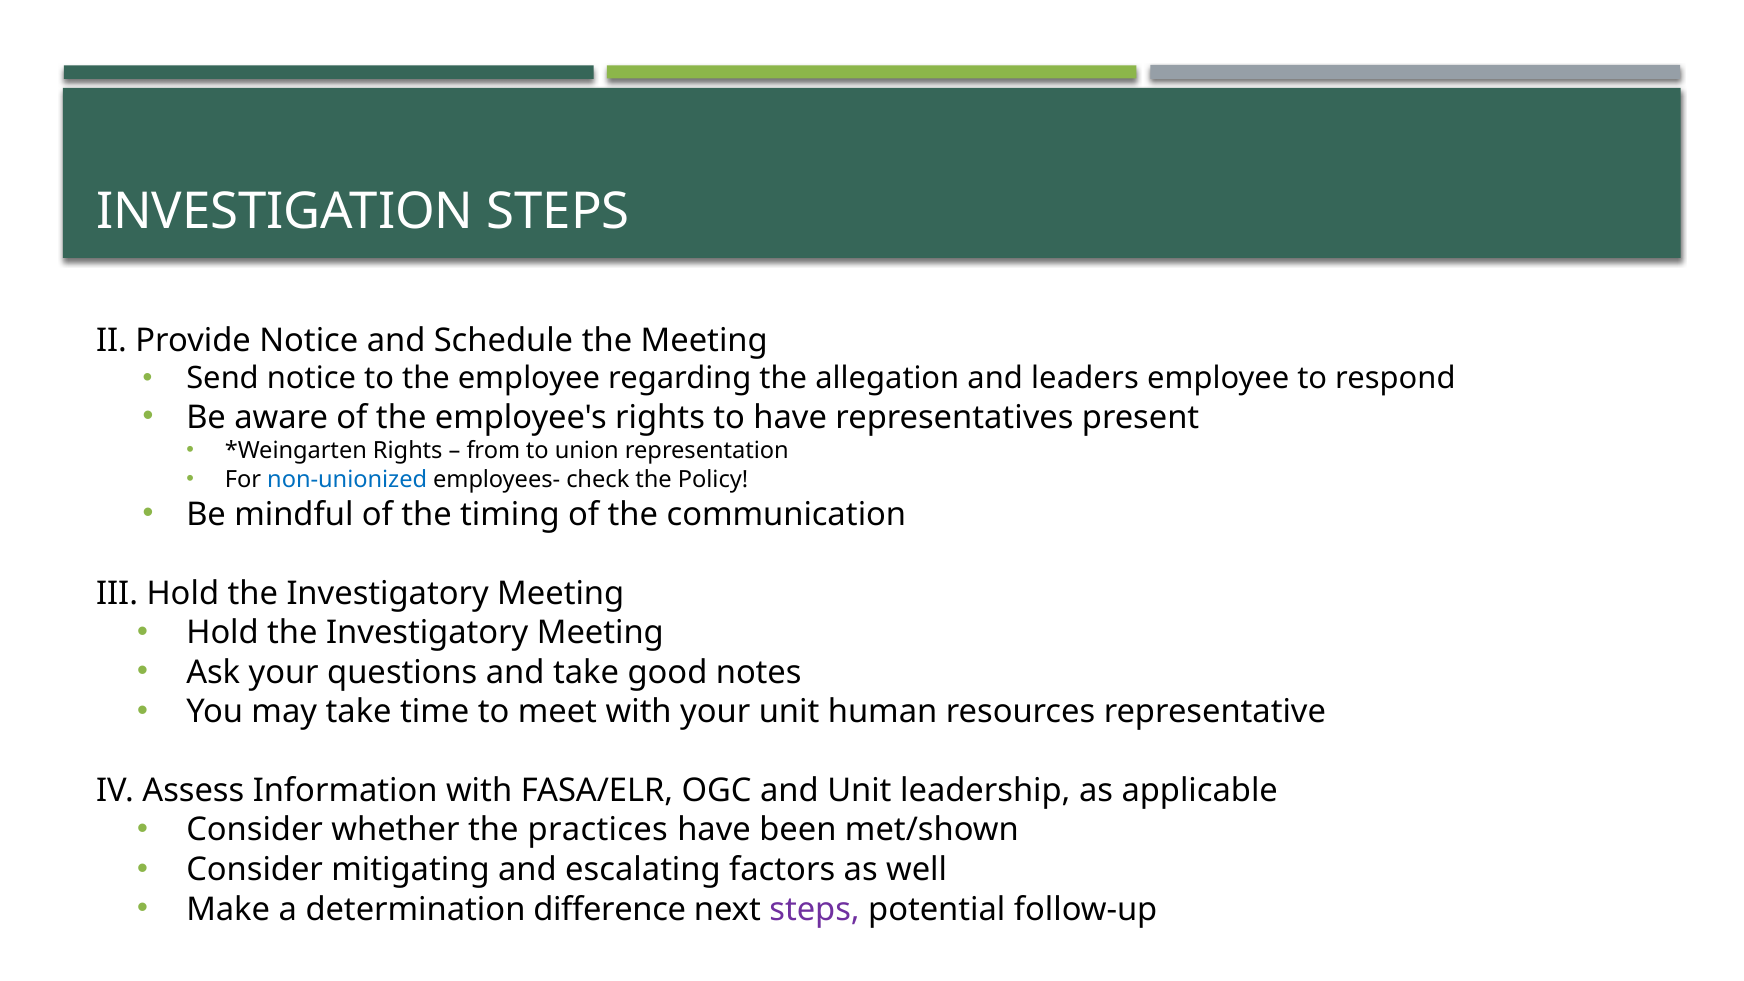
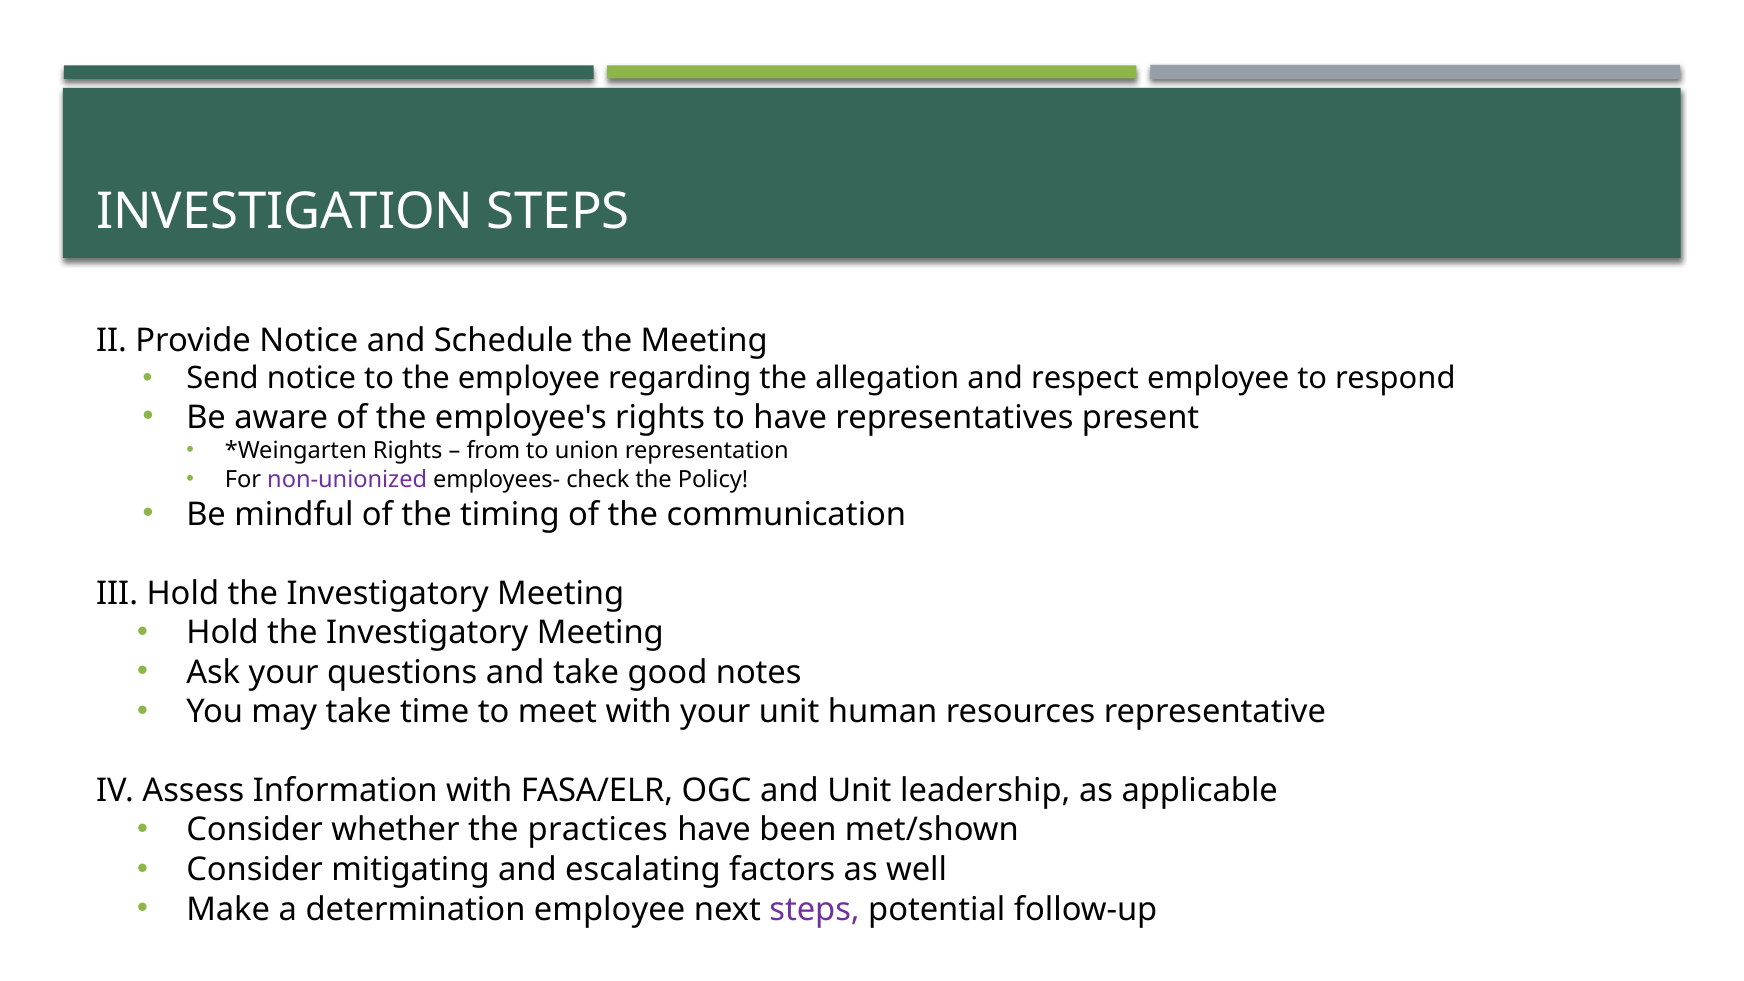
leaders: leaders -> respect
non-unionized colour: blue -> purple
determination difference: difference -> employee
